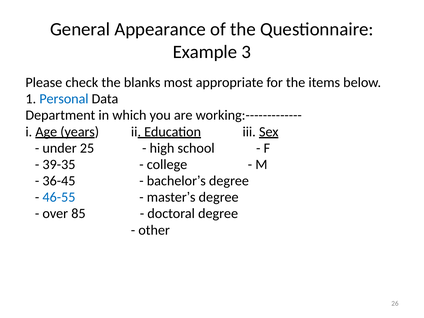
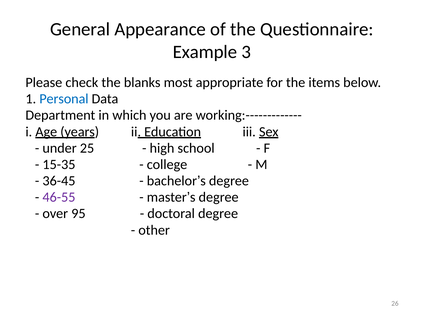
39-35: 39-35 -> 15-35
46-55 colour: blue -> purple
85: 85 -> 95
